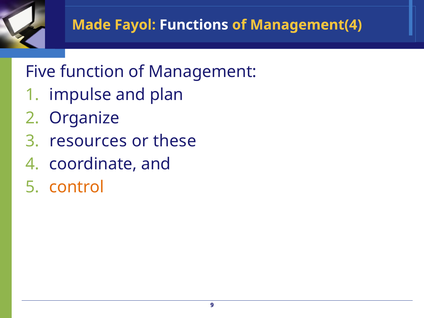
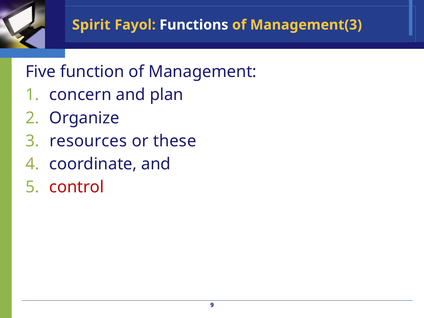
Made: Made -> Spirit
Management(4: Management(4 -> Management(3
impulse: impulse -> concern
control colour: orange -> red
